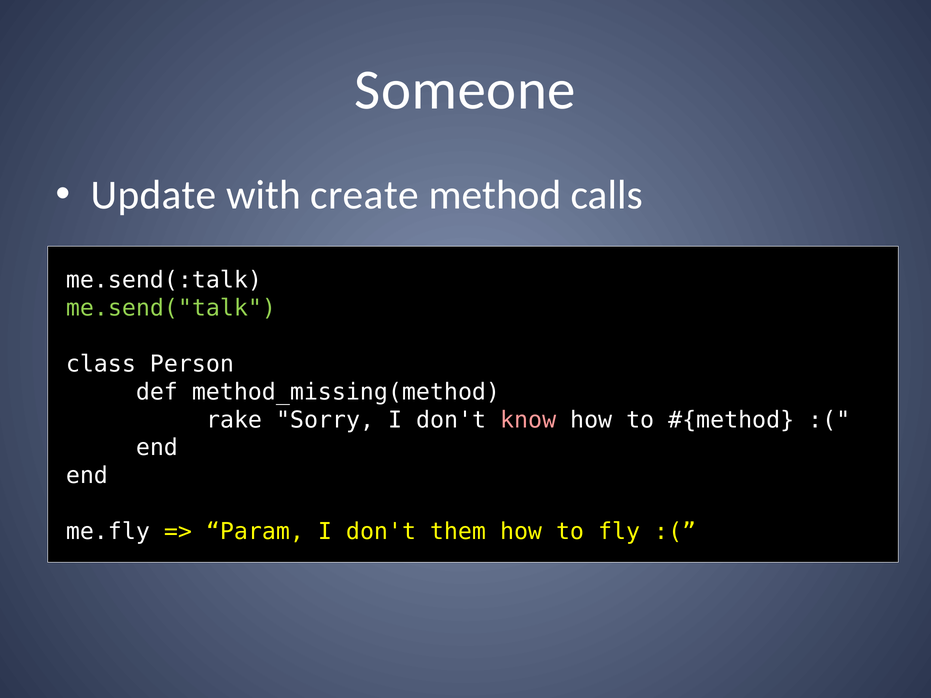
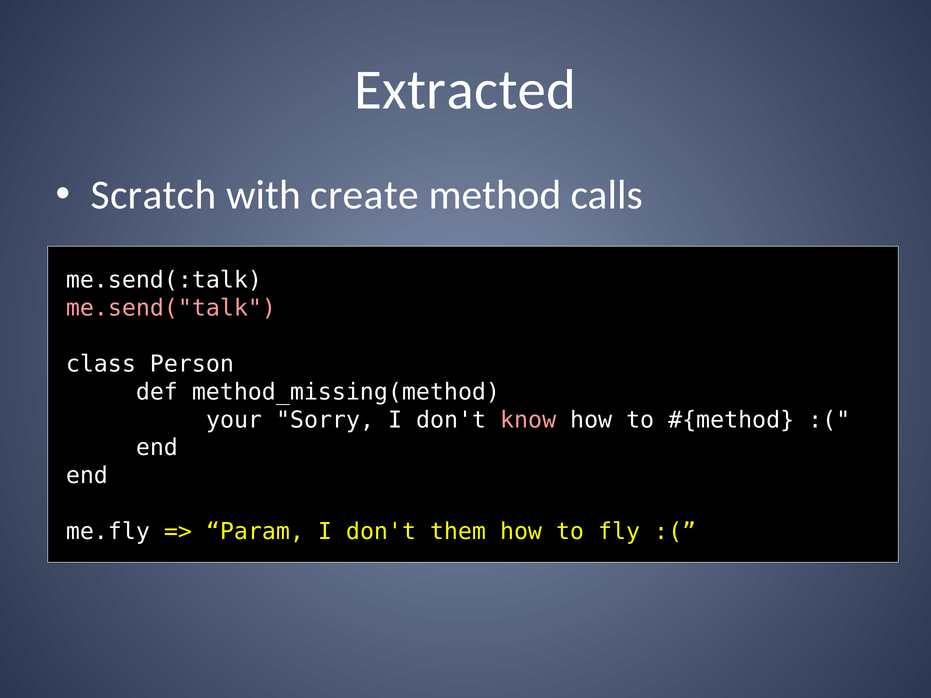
Someone: Someone -> Extracted
Update: Update -> Scratch
me.send("talk colour: light green -> pink
rake: rake -> your
